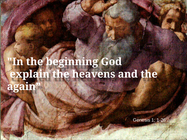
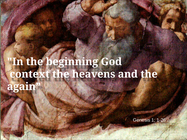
explain: explain -> context
